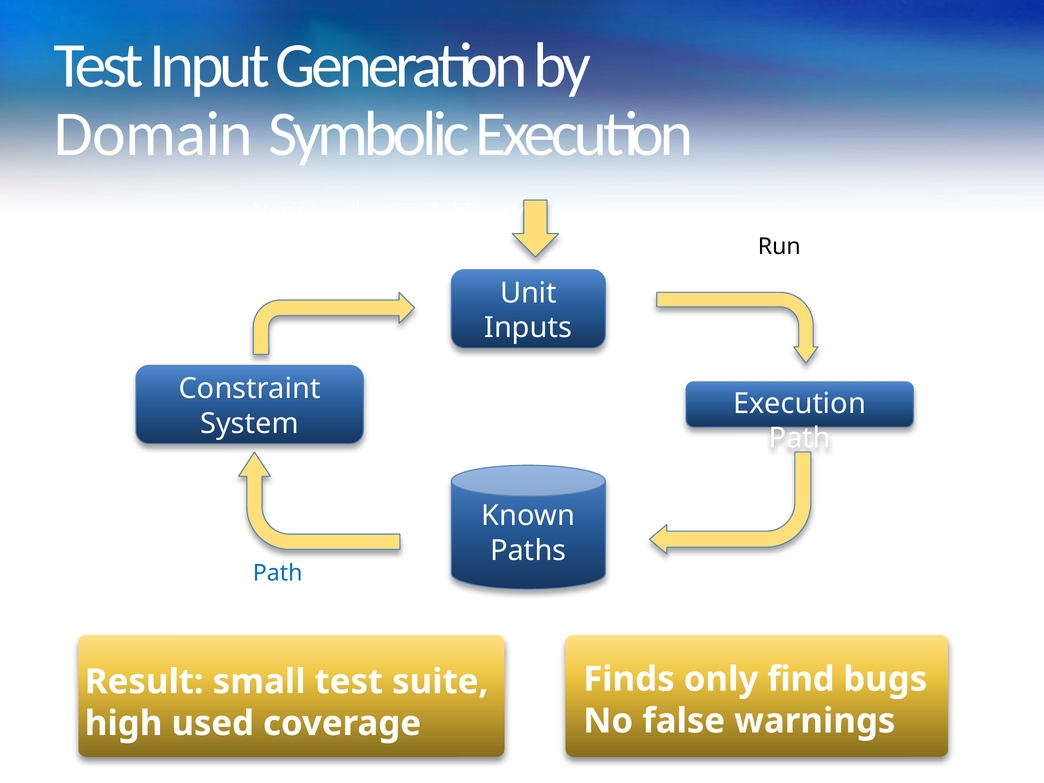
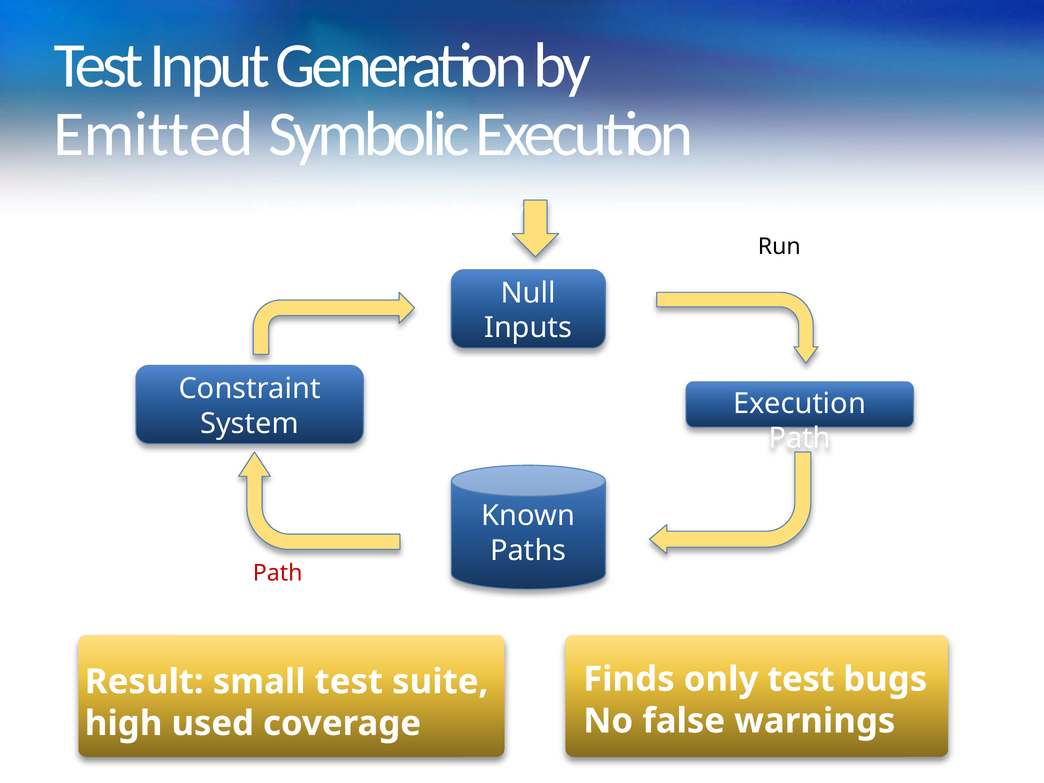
Domain: Domain -> Emitted
Unit: Unit -> Null
Path at (278, 573) colour: blue -> red
only find: find -> test
